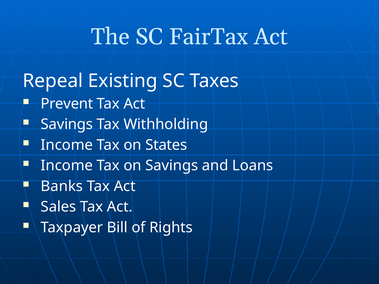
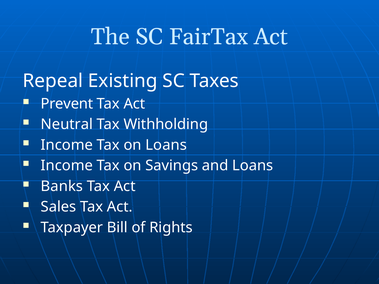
Savings at (67, 124): Savings -> Neutral
on States: States -> Loans
